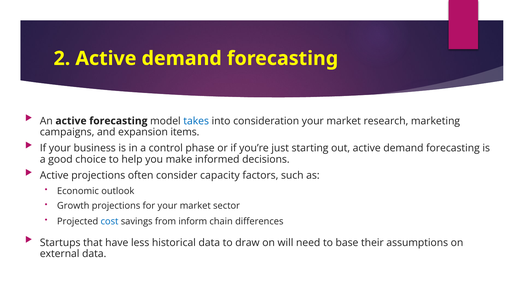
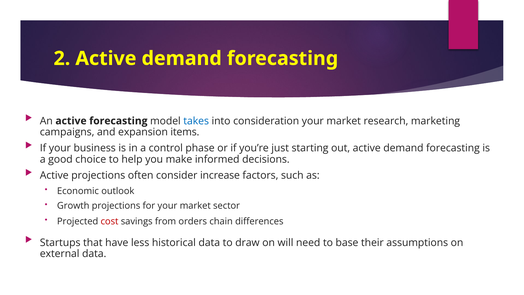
capacity: capacity -> increase
cost colour: blue -> red
inform: inform -> orders
